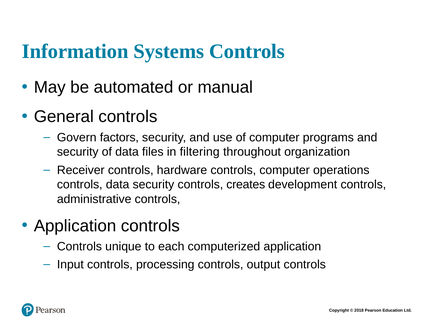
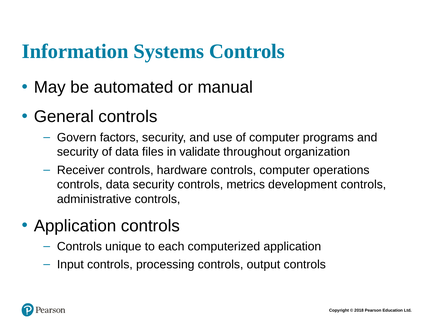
filtering: filtering -> validate
creates: creates -> metrics
